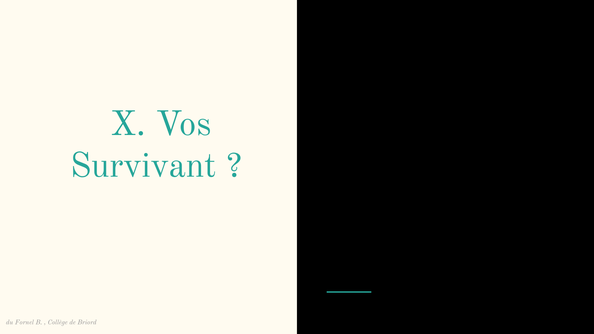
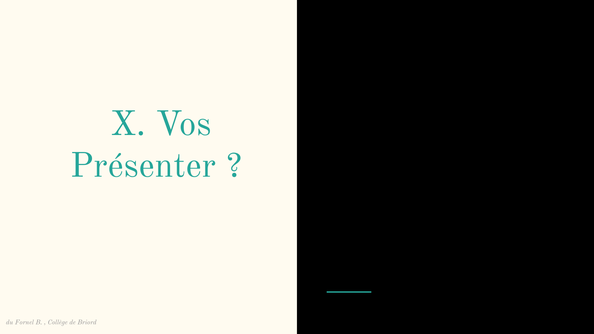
Survivant: Survivant -> Présenter
